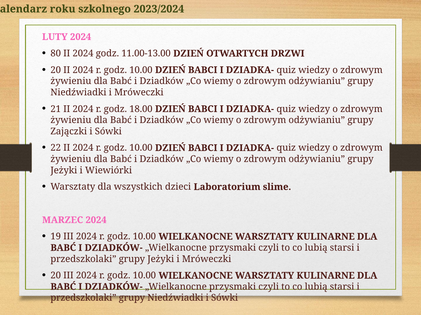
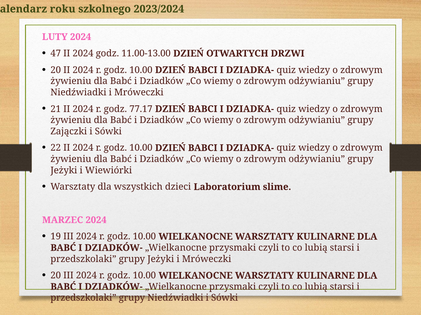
80: 80 -> 47
18.00: 18.00 -> 77.17
